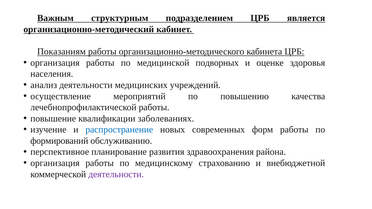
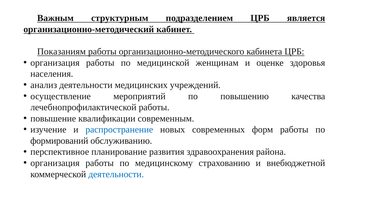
подворных: подворных -> женщинам
заболеваниях: заболеваниях -> современным
деятельности at (116, 174) colour: purple -> blue
